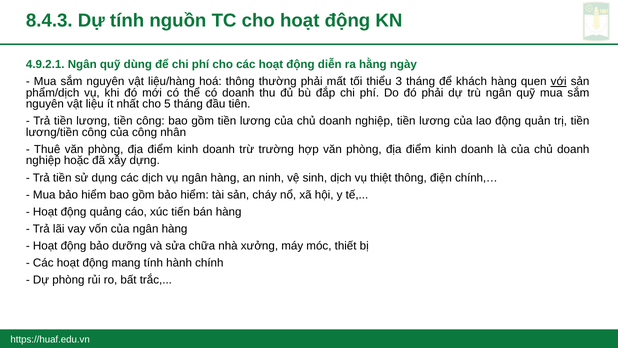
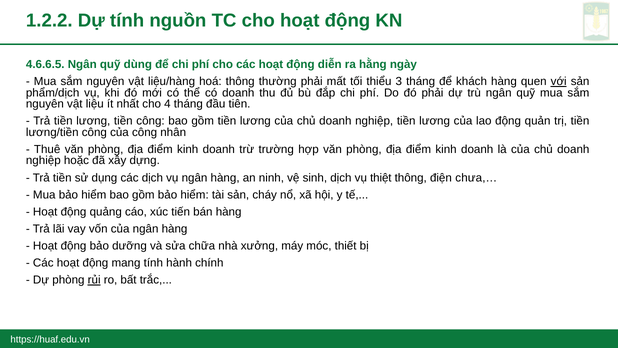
8.4.3: 8.4.3 -> 1.2.2
4.9.2.1: 4.9.2.1 -> 4.6.6.5
5: 5 -> 4
chính,…: chính,… -> chưa,…
rủi underline: none -> present
